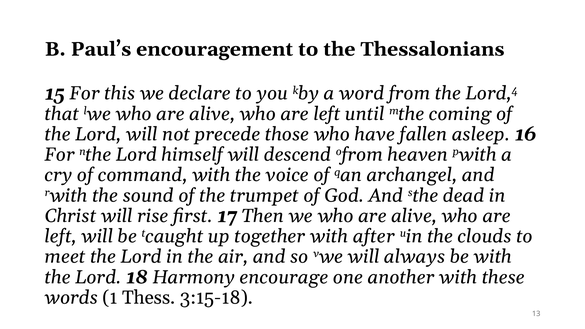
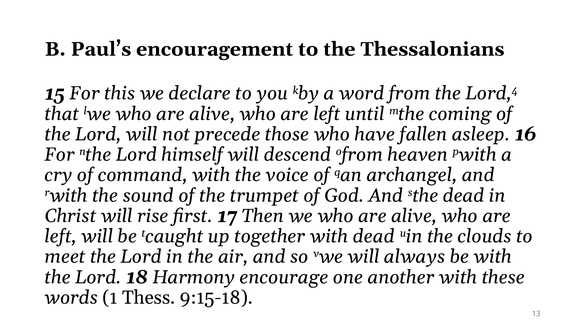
with after: after -> dead
3:15-18: 3:15-18 -> 9:15-18
